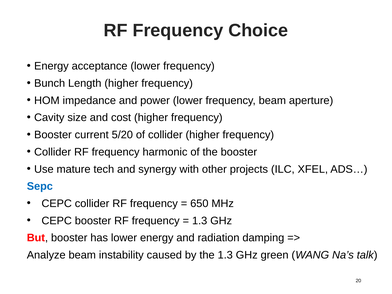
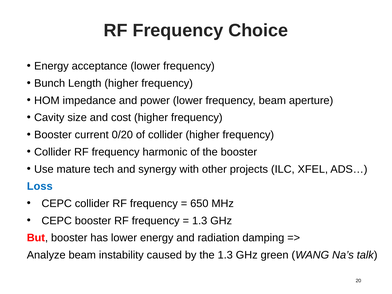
5/20: 5/20 -> 0/20
Sepc: Sepc -> Loss
